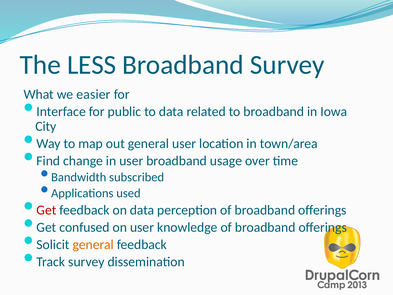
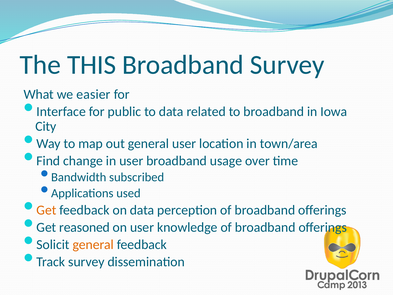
LESS: LESS -> THIS
Get at (46, 210) colour: red -> orange
confused: confused -> reasoned
